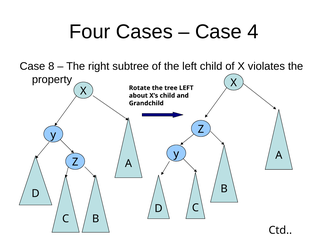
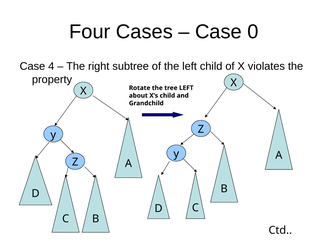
4: 4 -> 0
8: 8 -> 4
